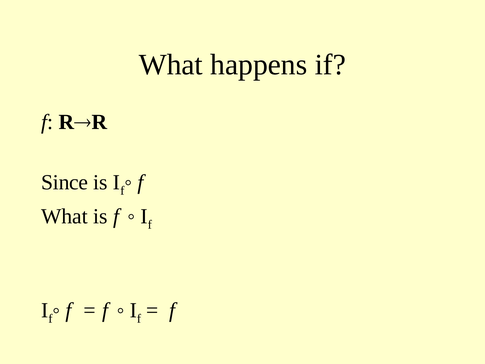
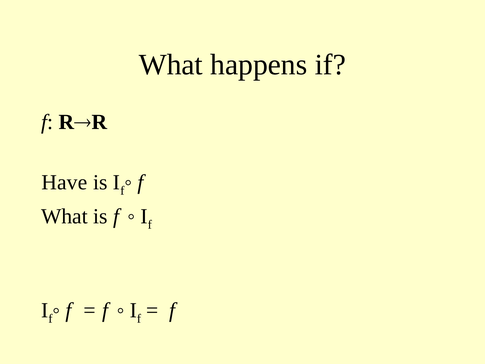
Since: Since -> Have
